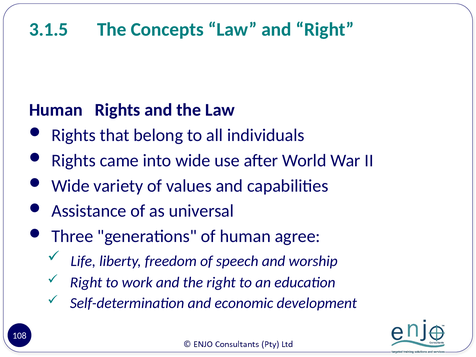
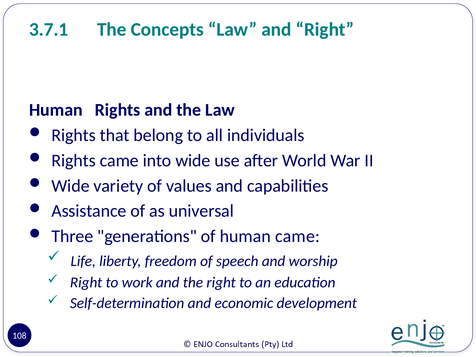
3.1.5: 3.1.5 -> 3.7.1
human agree: agree -> came
